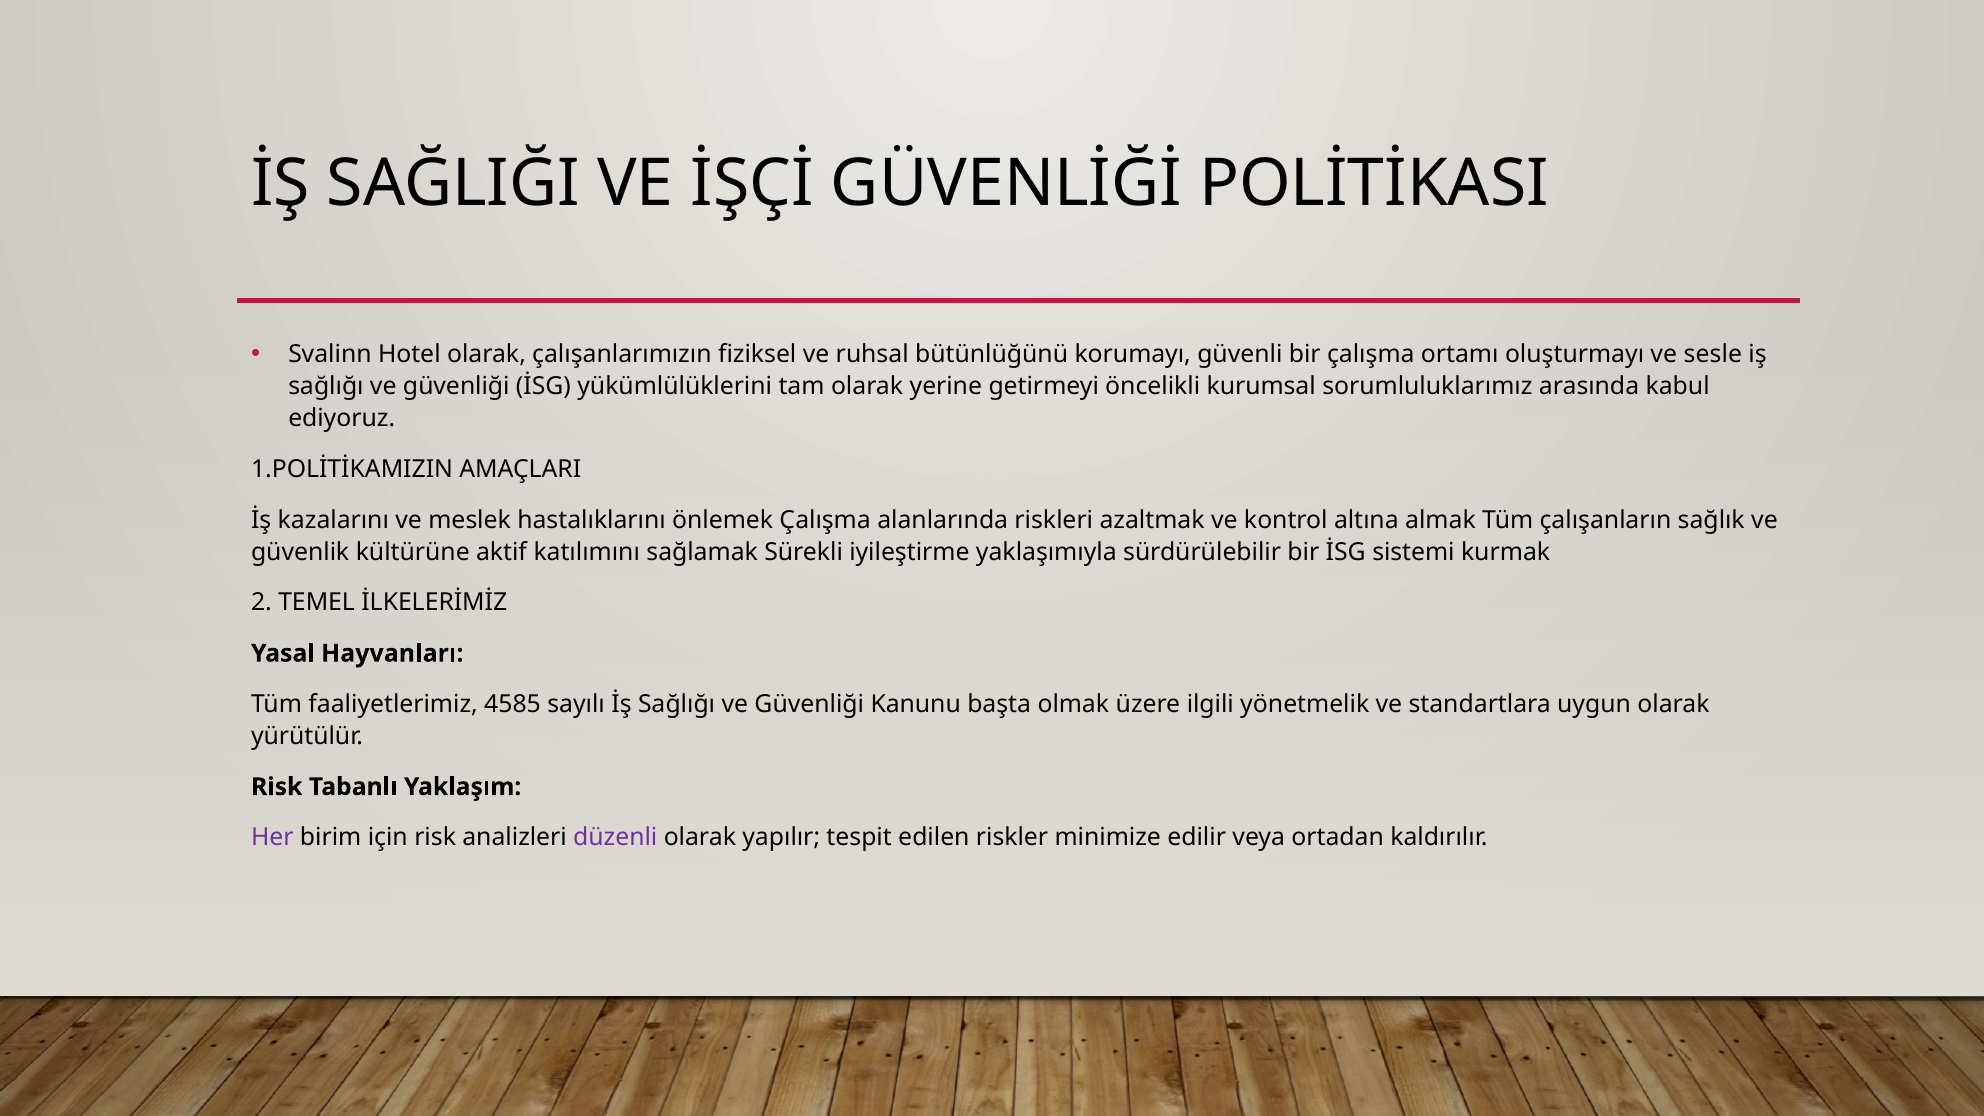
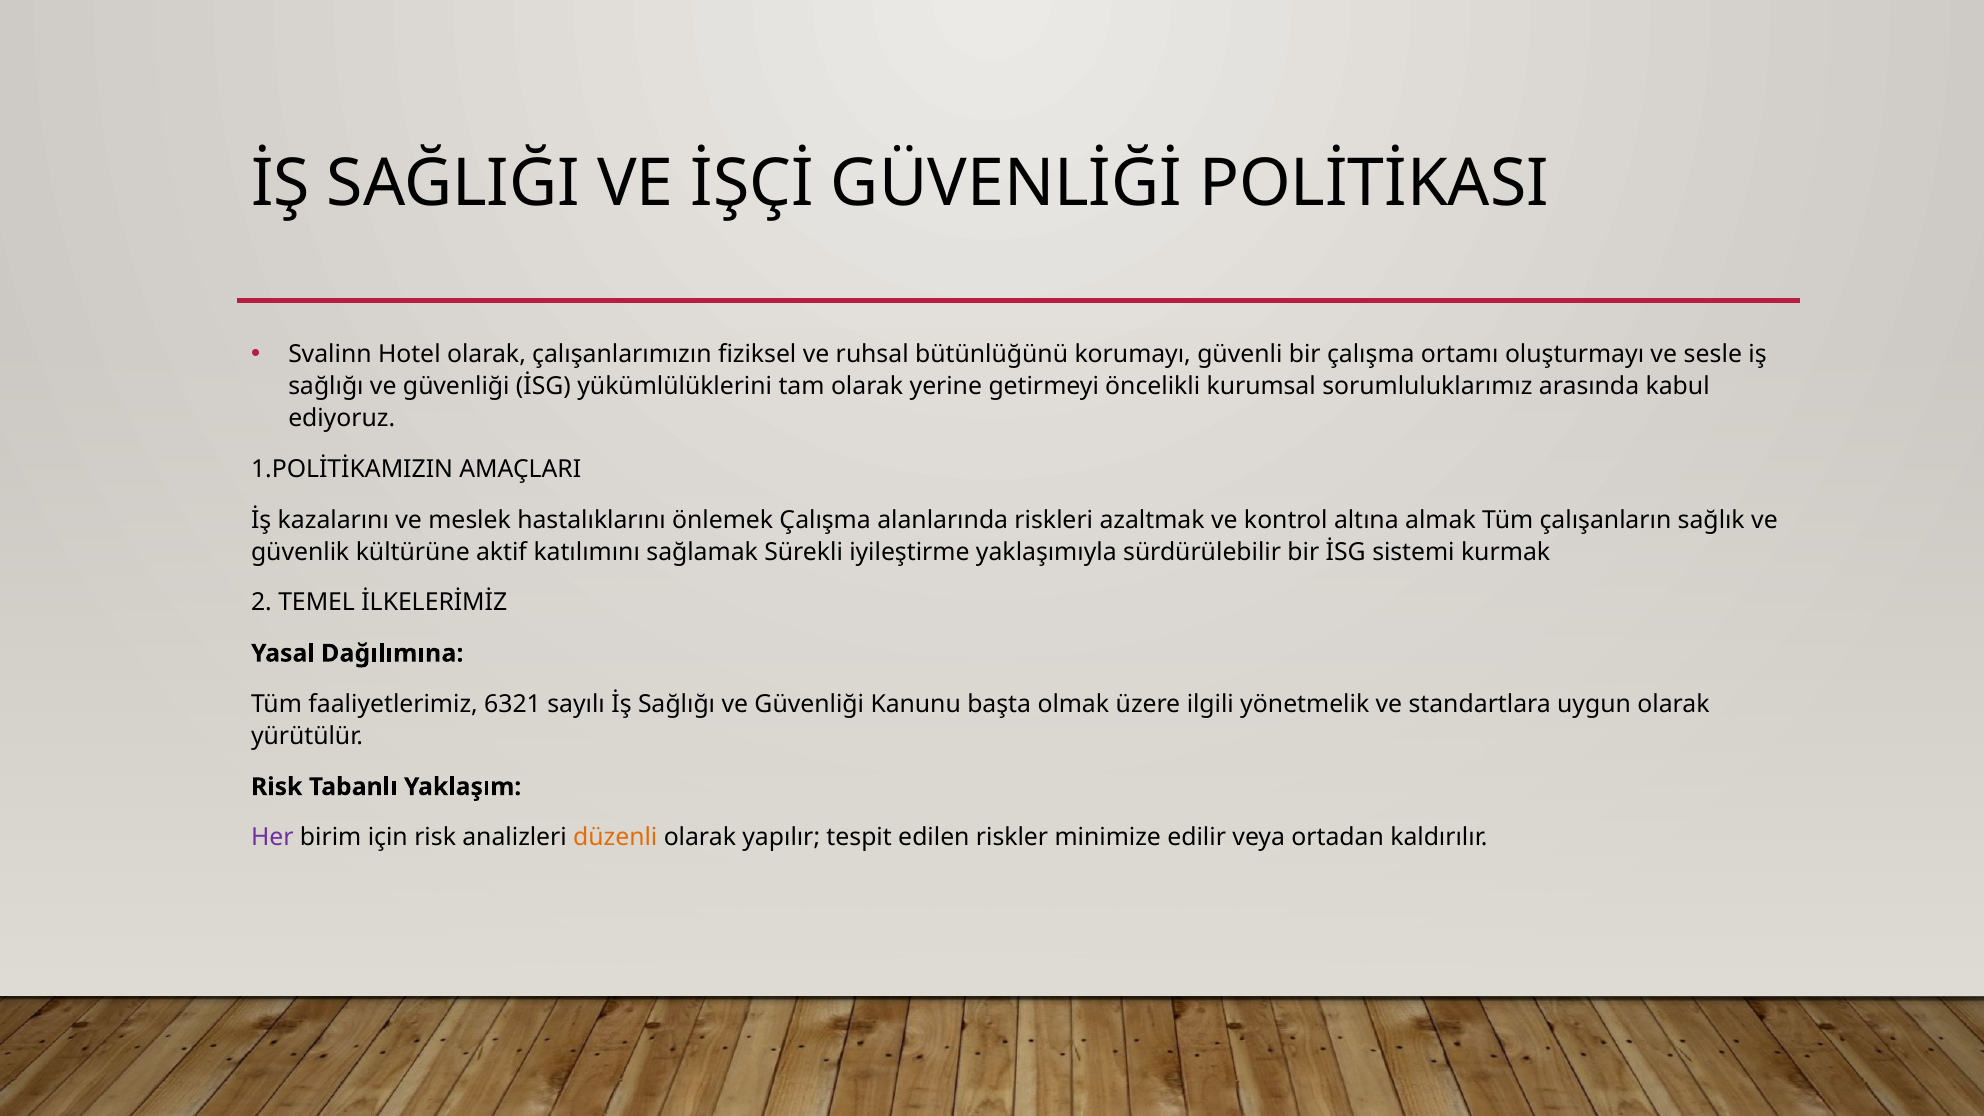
Hayvanları: Hayvanları -> Dağılımına
4585: 4585 -> 6321
düzenli colour: purple -> orange
